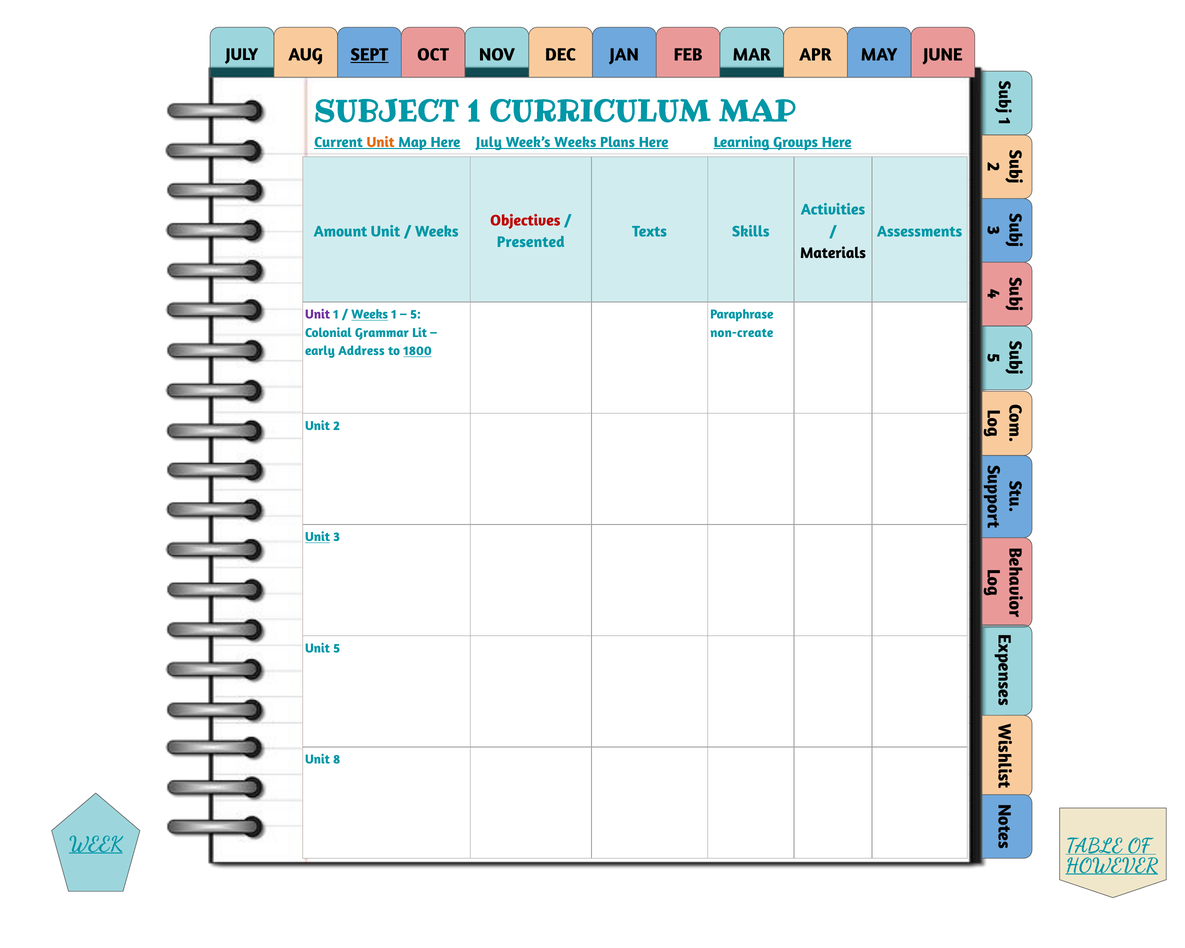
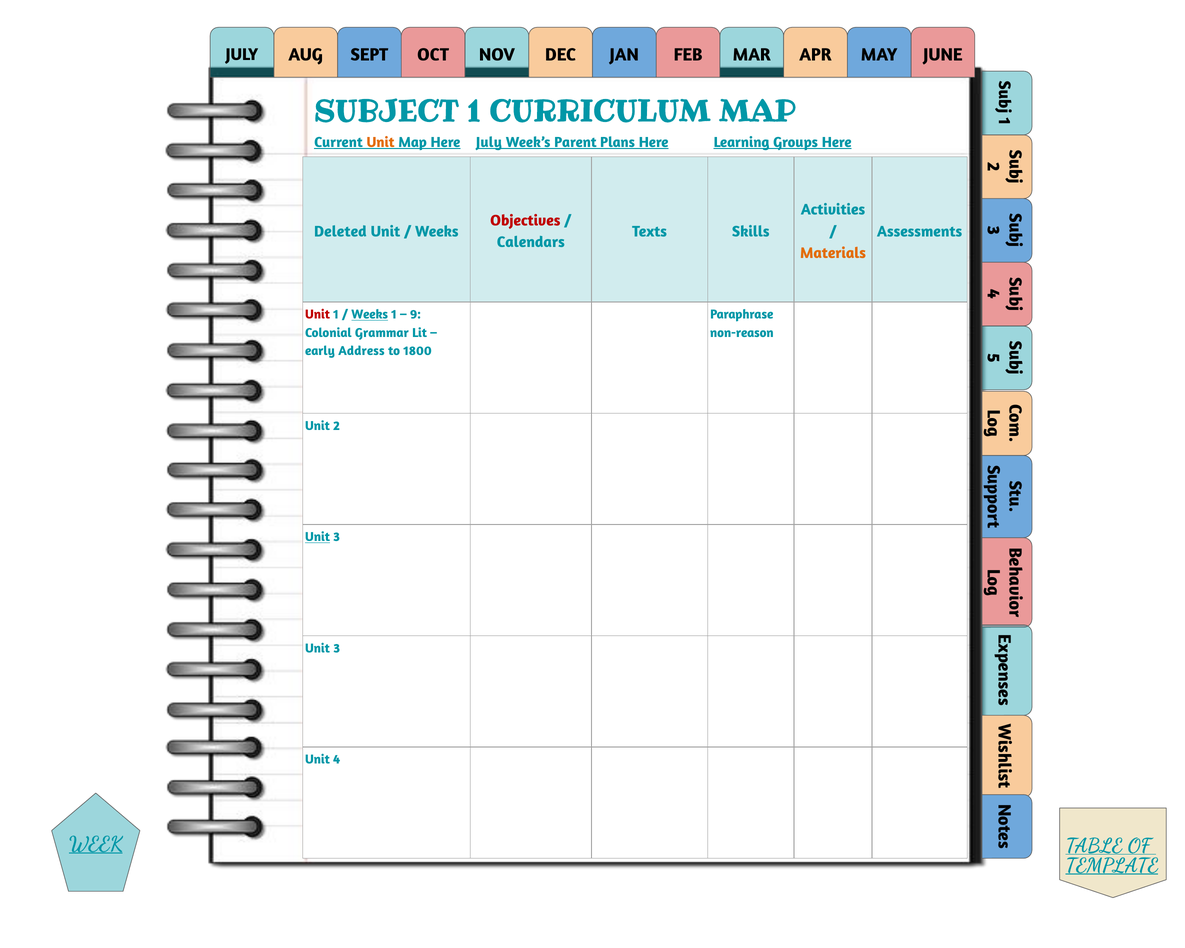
SEPT underline: present -> none
Week’s Weeks: Weeks -> Parent
Amount: Amount -> Deleted
Presented: Presented -> Calendars
Materials colour: black -> orange
Unit at (318, 315) colour: purple -> red
5 at (415, 315): 5 -> 9
non-create: non-create -> non-reason
1800 underline: present -> none
5 at (337, 648): 5 -> 3
Unit 8: 8 -> 4
HOWEVER: HOWEVER -> TEMPLATE
